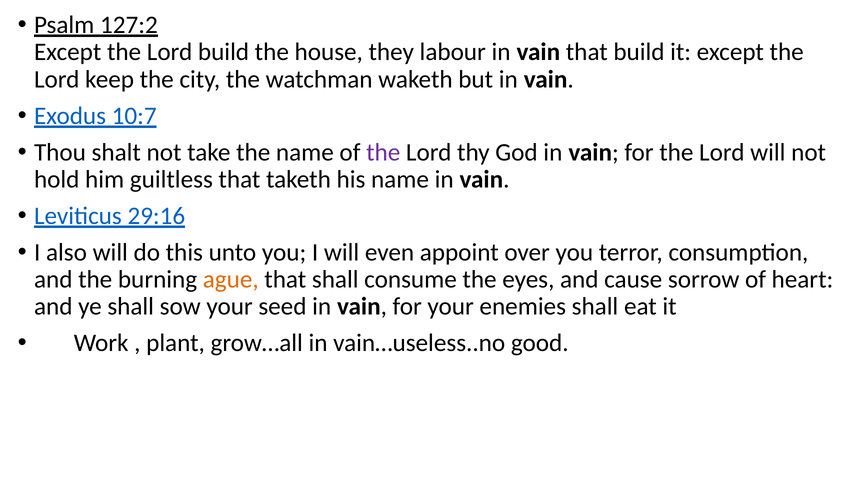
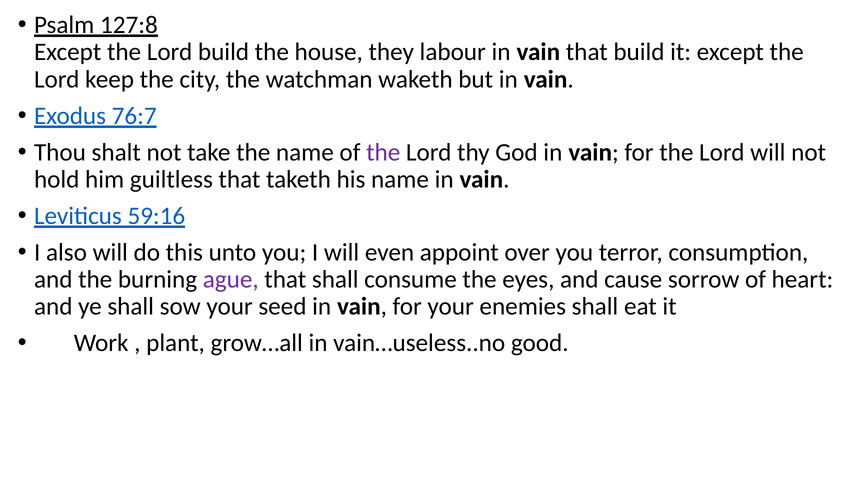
127:2: 127:2 -> 127:8
10:7: 10:7 -> 76:7
29:16: 29:16 -> 59:16
ague colour: orange -> purple
